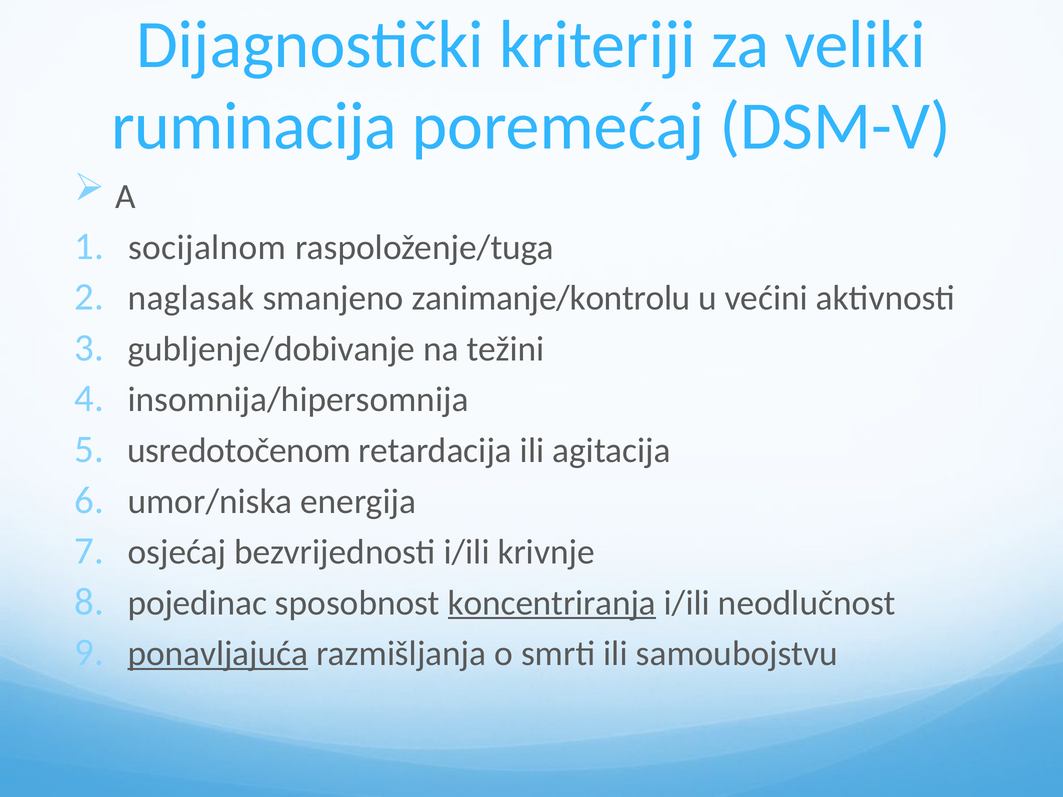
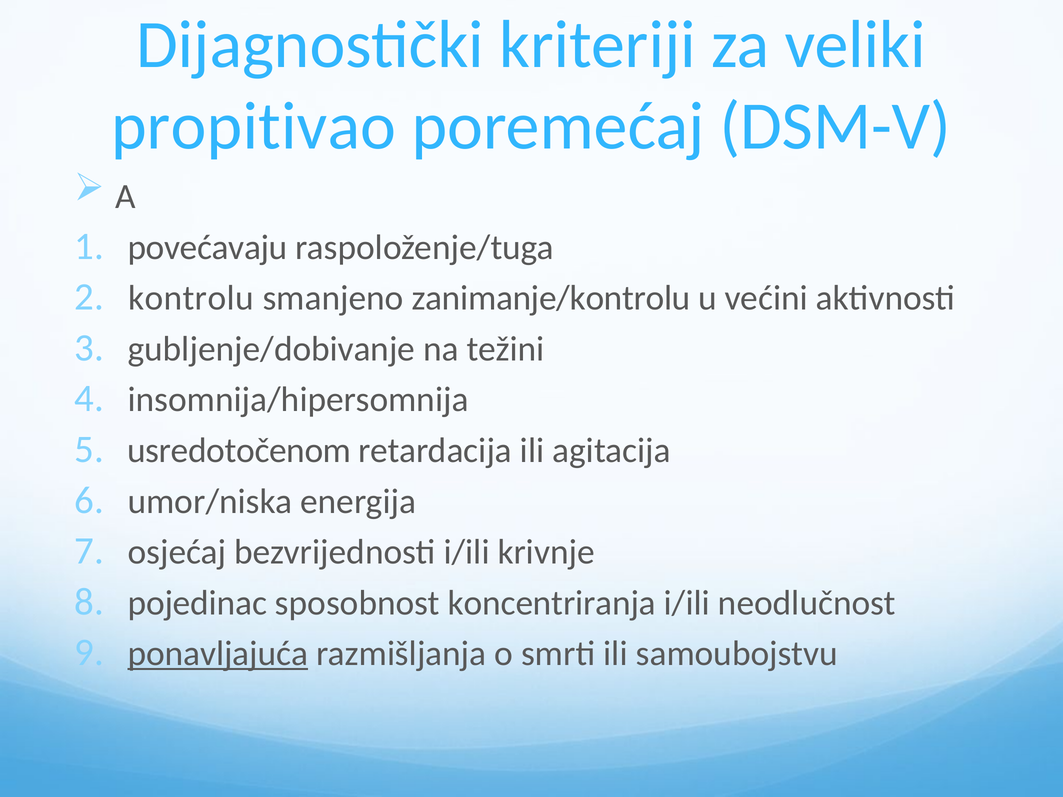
ruminacija: ruminacija -> propitivao
socijalnom: socijalnom -> povećavaju
naglasak: naglasak -> kontrolu
koncentriranja underline: present -> none
